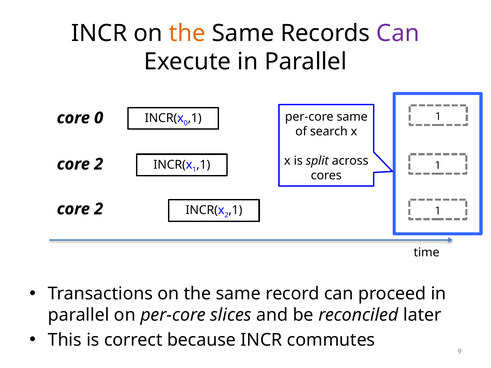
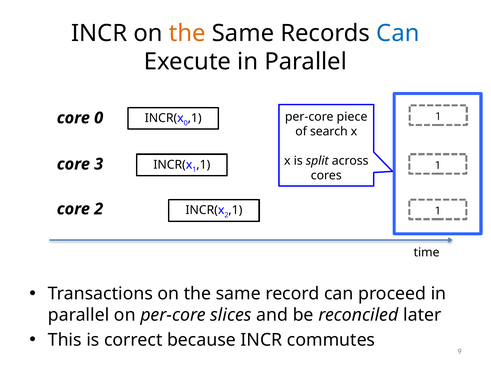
Can at (398, 33) colour: purple -> blue
per-core same: same -> piece
2 at (99, 164): 2 -> 3
